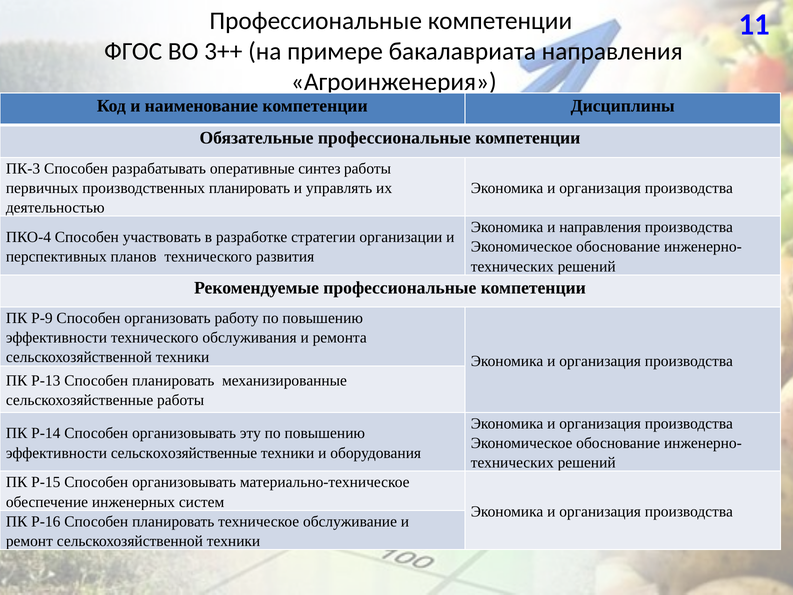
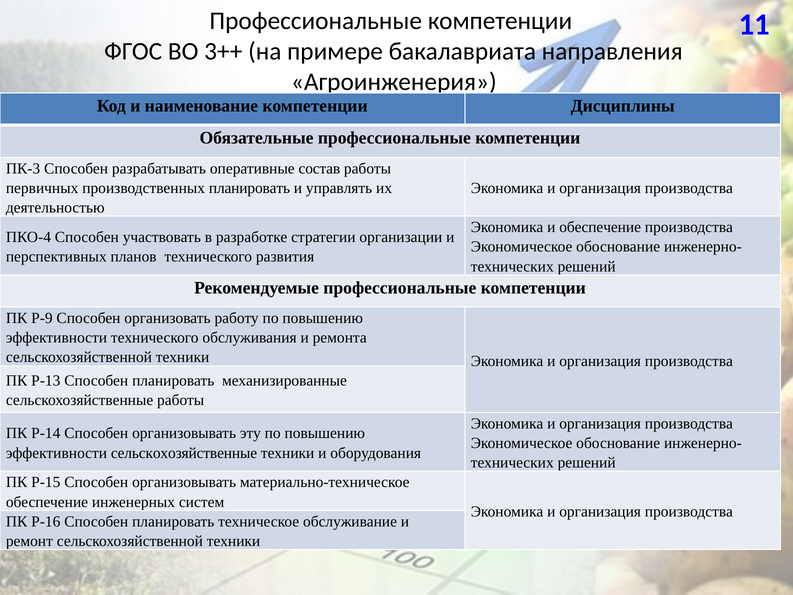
синтез: синтез -> состав
и направления: направления -> обеспечение
